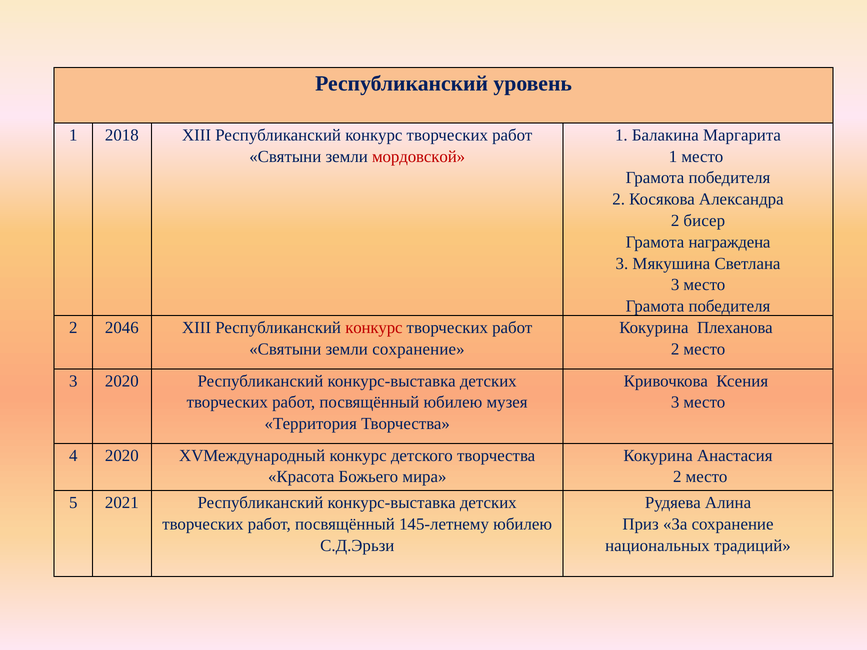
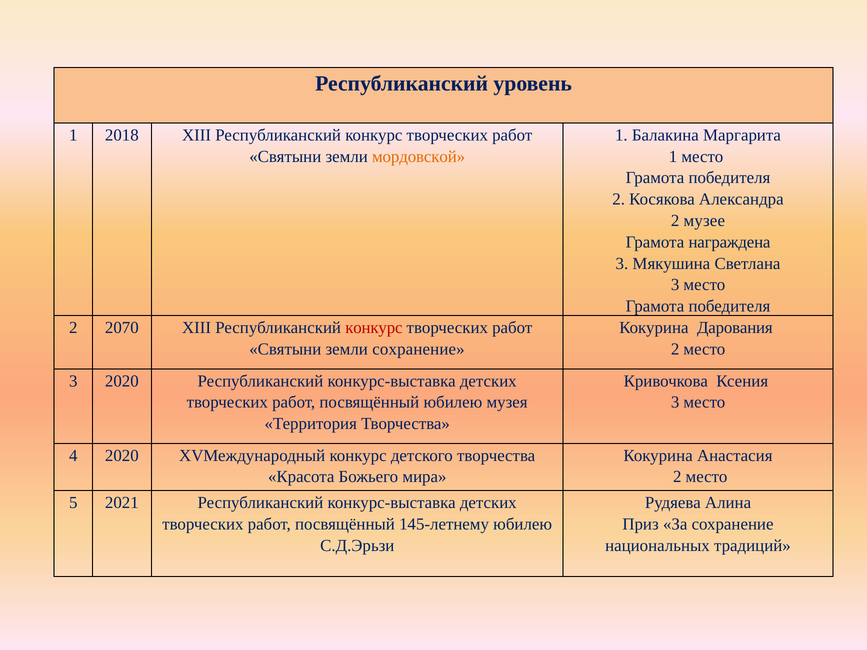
мордовской colour: red -> orange
бисер: бисер -> музее
2046: 2046 -> 2070
Плеханова: Плеханова -> Дарования
